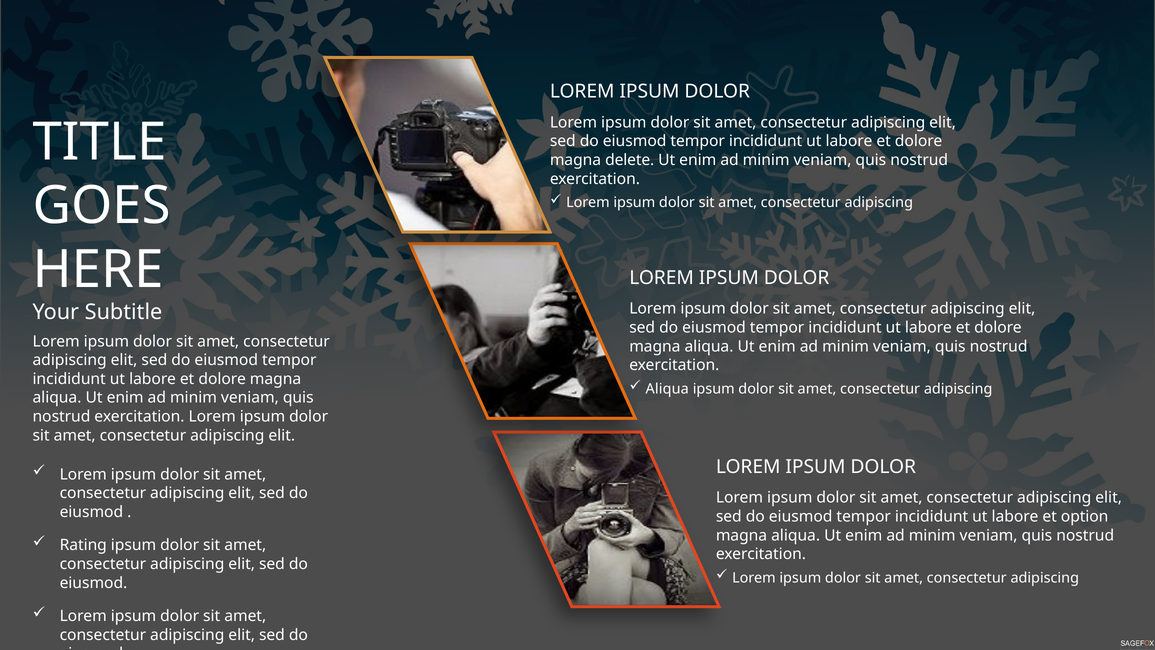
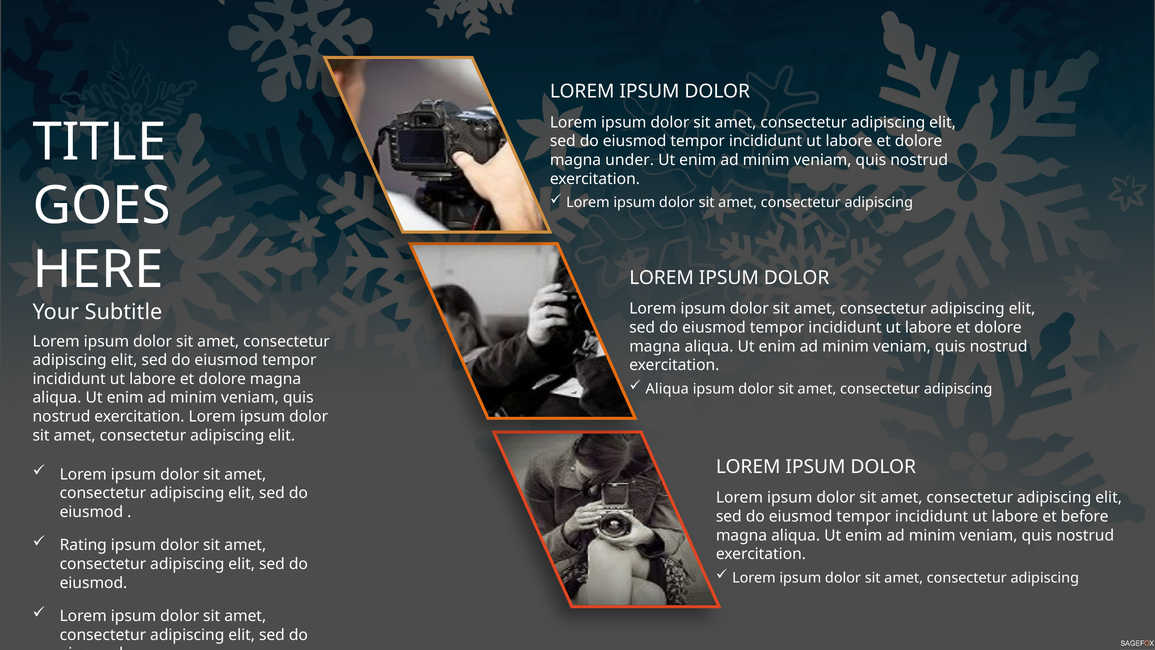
delete: delete -> under
option: option -> before
